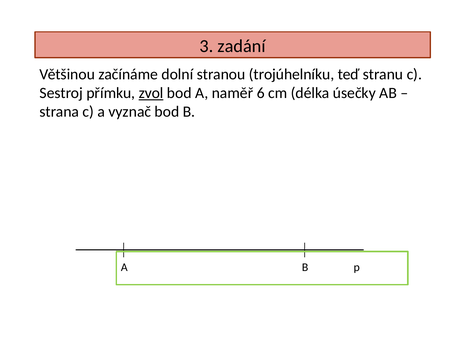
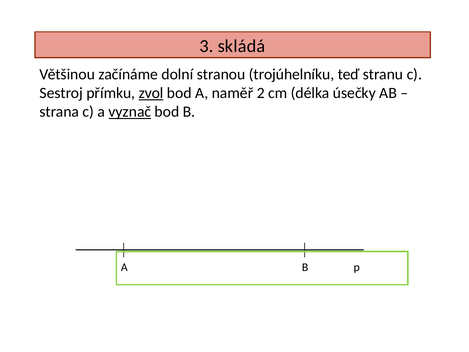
zadání: zadání -> skládá
6: 6 -> 2
vyznač underline: none -> present
